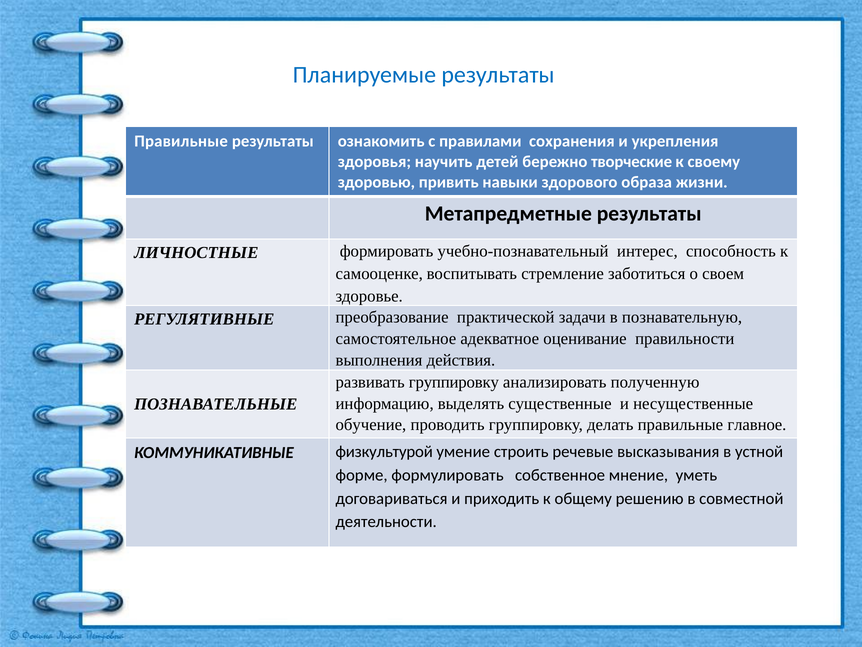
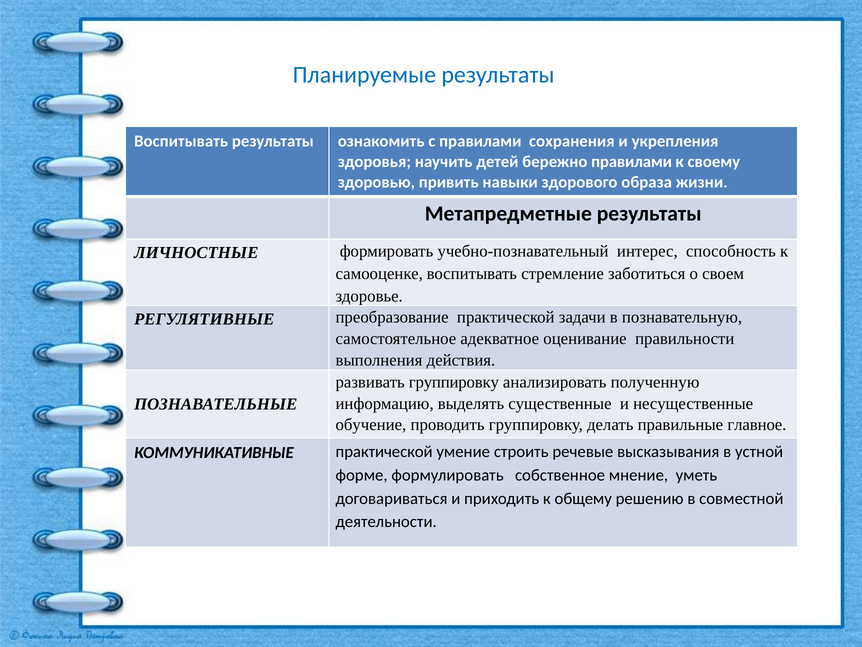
Правильные at (181, 141): Правильные -> Воспитывать
бережно творческие: творческие -> правилами
КОММУНИКАТИВНЫЕ физкультурой: физкультурой -> практической
